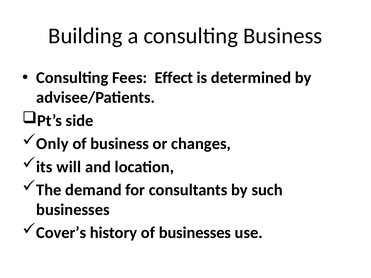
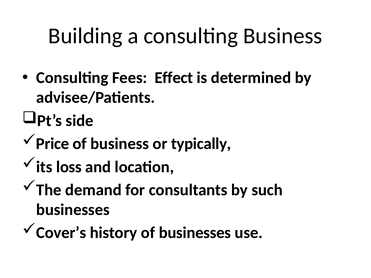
Only: Only -> Price
changes: changes -> typically
will: will -> loss
